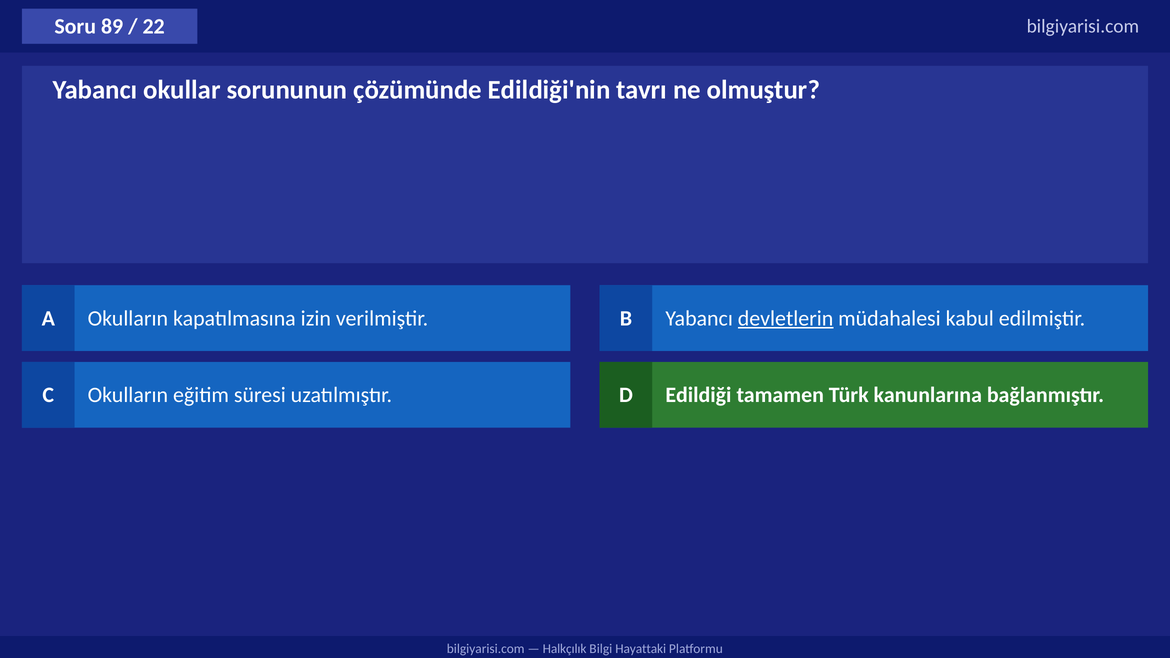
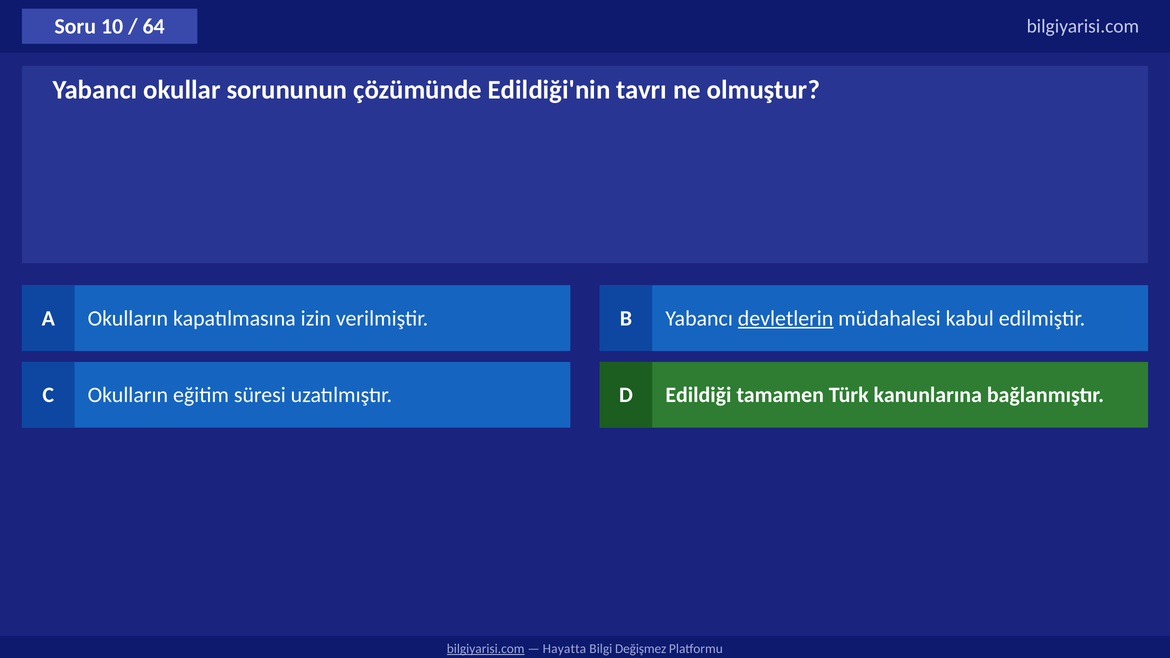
89: 89 -> 10
22: 22 -> 64
bilgiyarisi.com at (486, 649) underline: none -> present
Halkçılık: Halkçılık -> Hayatta
Hayattaki: Hayattaki -> Değişmez
